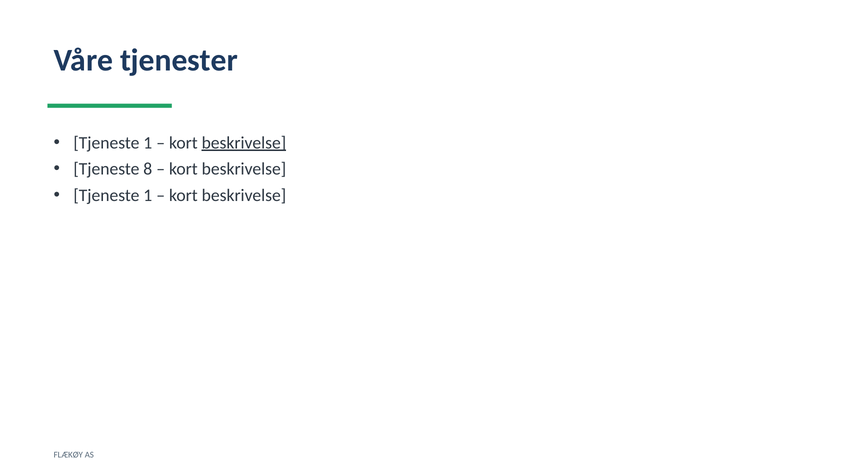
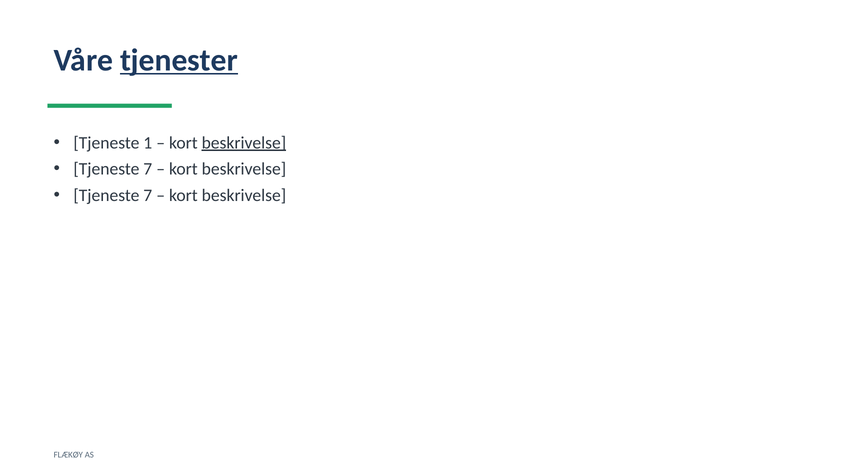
tjenester underline: none -> present
8 at (148, 169): 8 -> 7
1 at (148, 195): 1 -> 7
